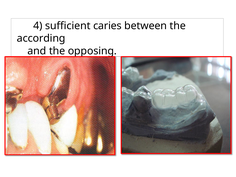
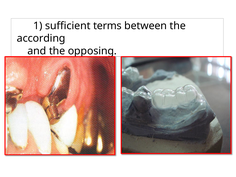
4: 4 -> 1
caries: caries -> terms
